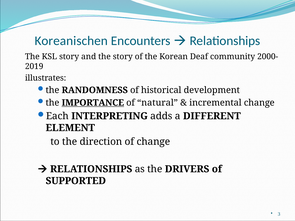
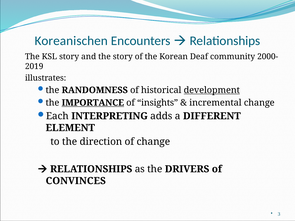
development underline: none -> present
natural: natural -> insights
SUPPORTED: SUPPORTED -> CONVINCES
